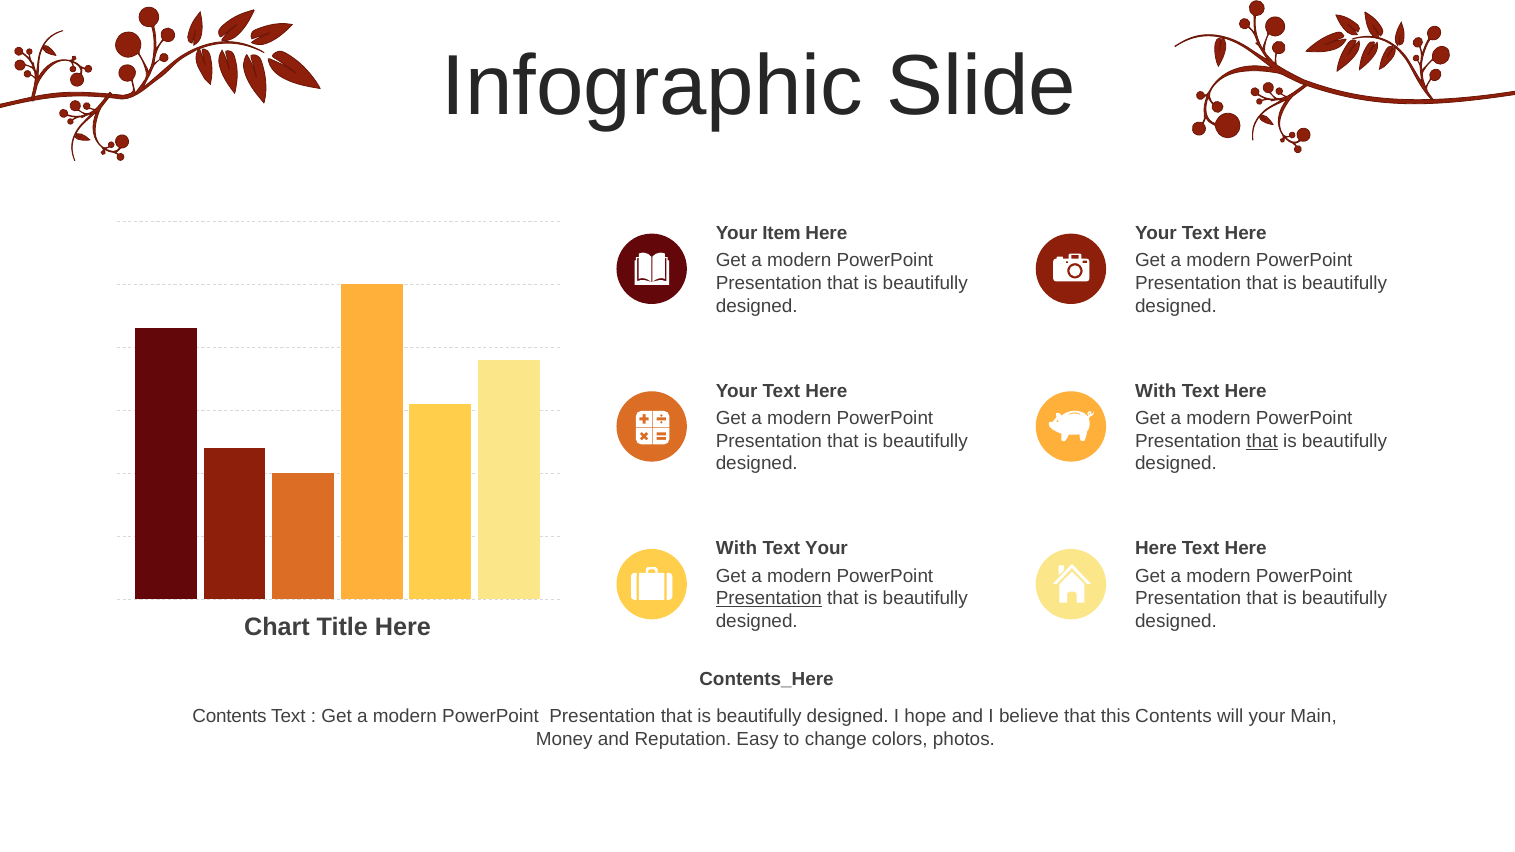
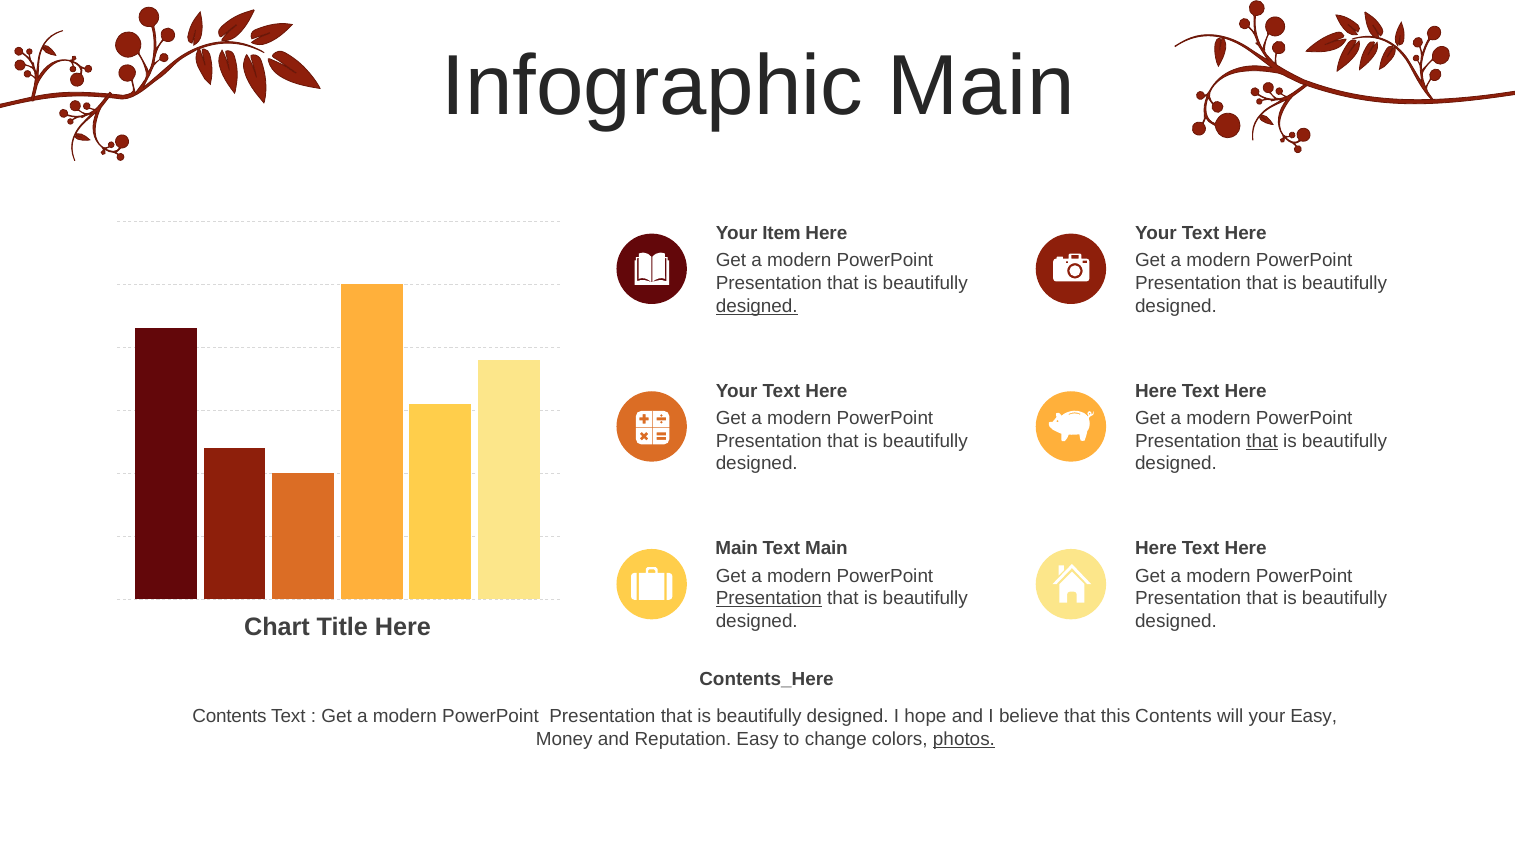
Infographic Slide: Slide -> Main
designed at (757, 306) underline: none -> present
With at (1156, 391): With -> Here
With at (737, 549): With -> Main
Text Your: Your -> Main
your Main: Main -> Easy
photos underline: none -> present
